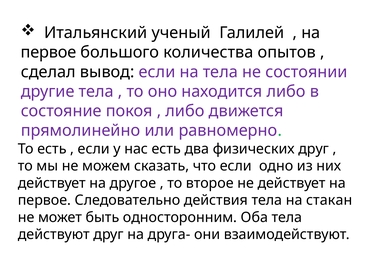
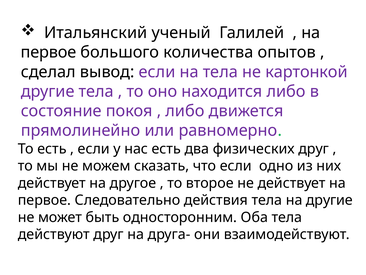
состоянии: состоянии -> картонкой
на стакан: стакан -> другие
